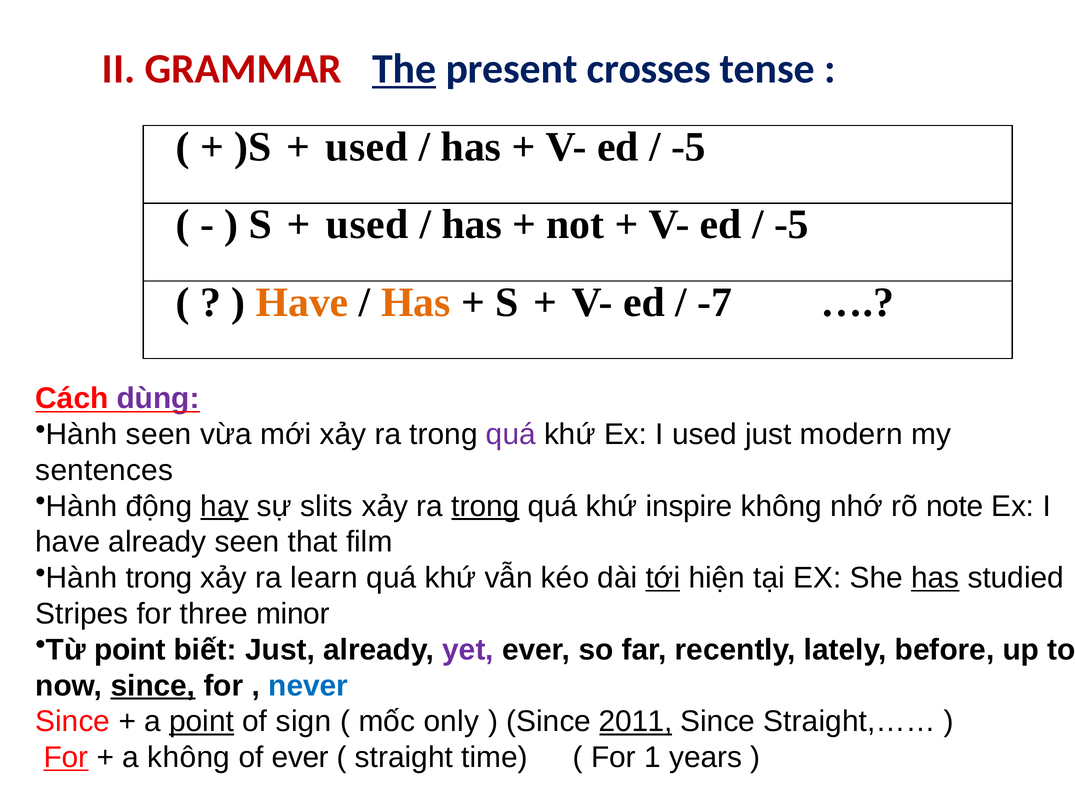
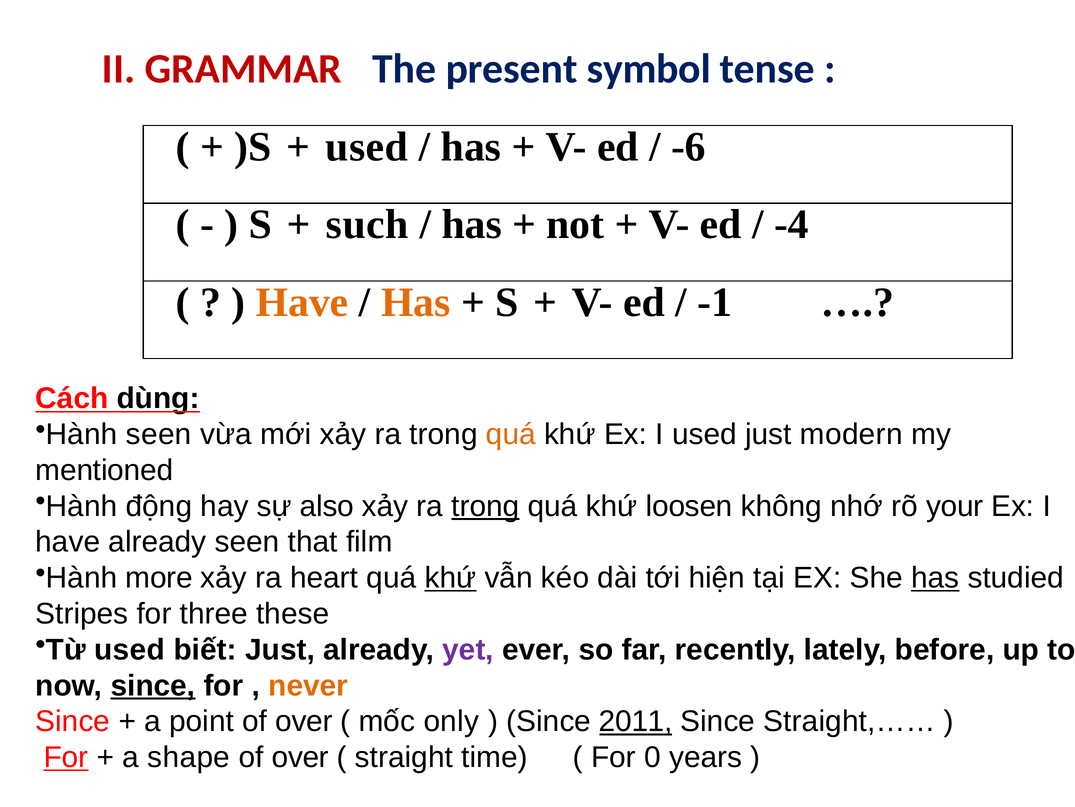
The underline: present -> none
crosses: crosses -> symbol
-5 at (688, 147): -5 -> -6
used at (367, 224): used -> such
-5 at (791, 224): -5 -> -4
-7: -7 -> -1
dùng colour: purple -> black
quá at (511, 434) colour: purple -> orange
sentences: sentences -> mentioned
hay underline: present -> none
slits: slits -> also
inspire: inspire -> loosen
note: note -> your
Hành trong: trong -> more
learn: learn -> heart
khứ at (450, 577) underline: none -> present
tới underline: present -> none
minor: minor -> these
Từ point: point -> used
never colour: blue -> orange
point at (202, 721) underline: present -> none
sign at (304, 721): sign -> over
a không: không -> shape
ever at (300, 757): ever -> over
1: 1 -> 0
